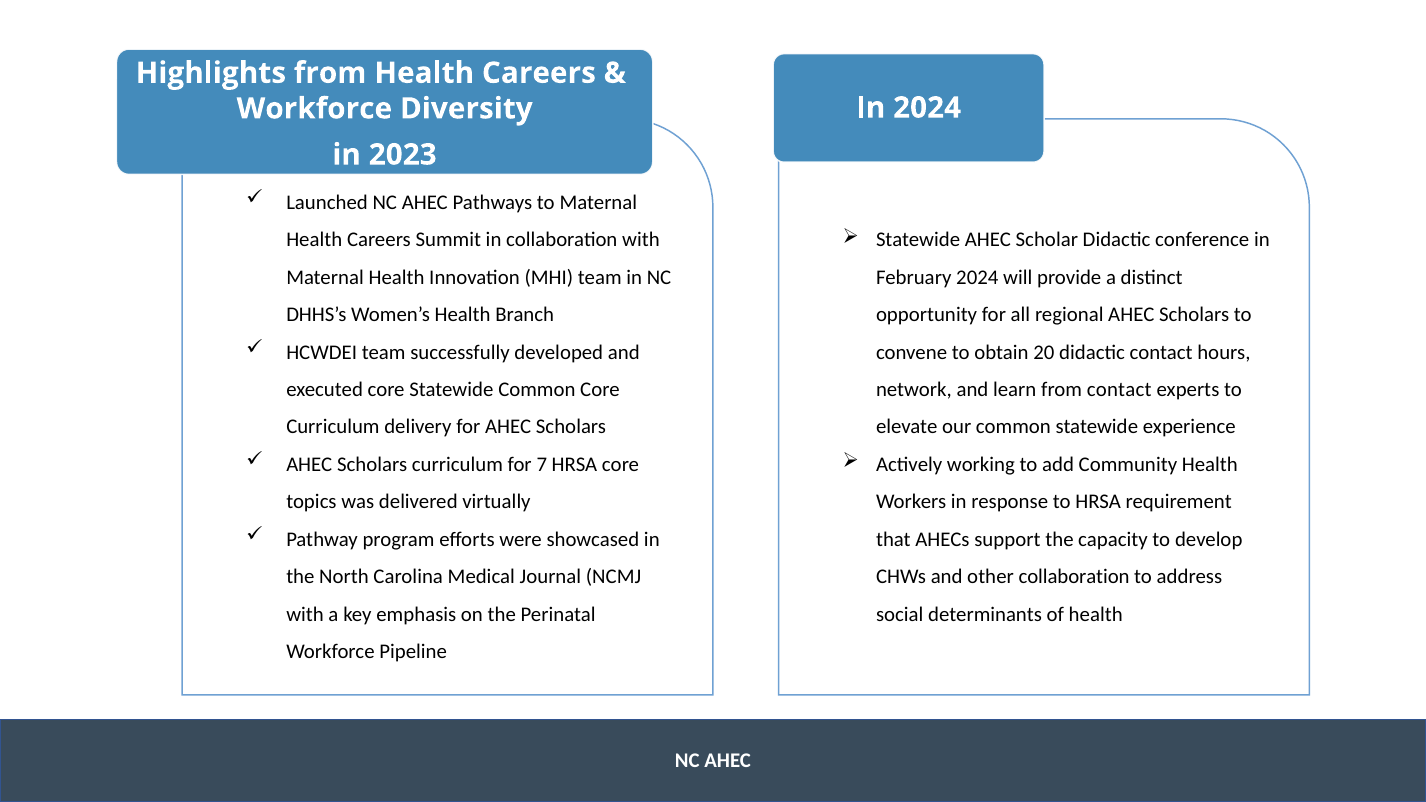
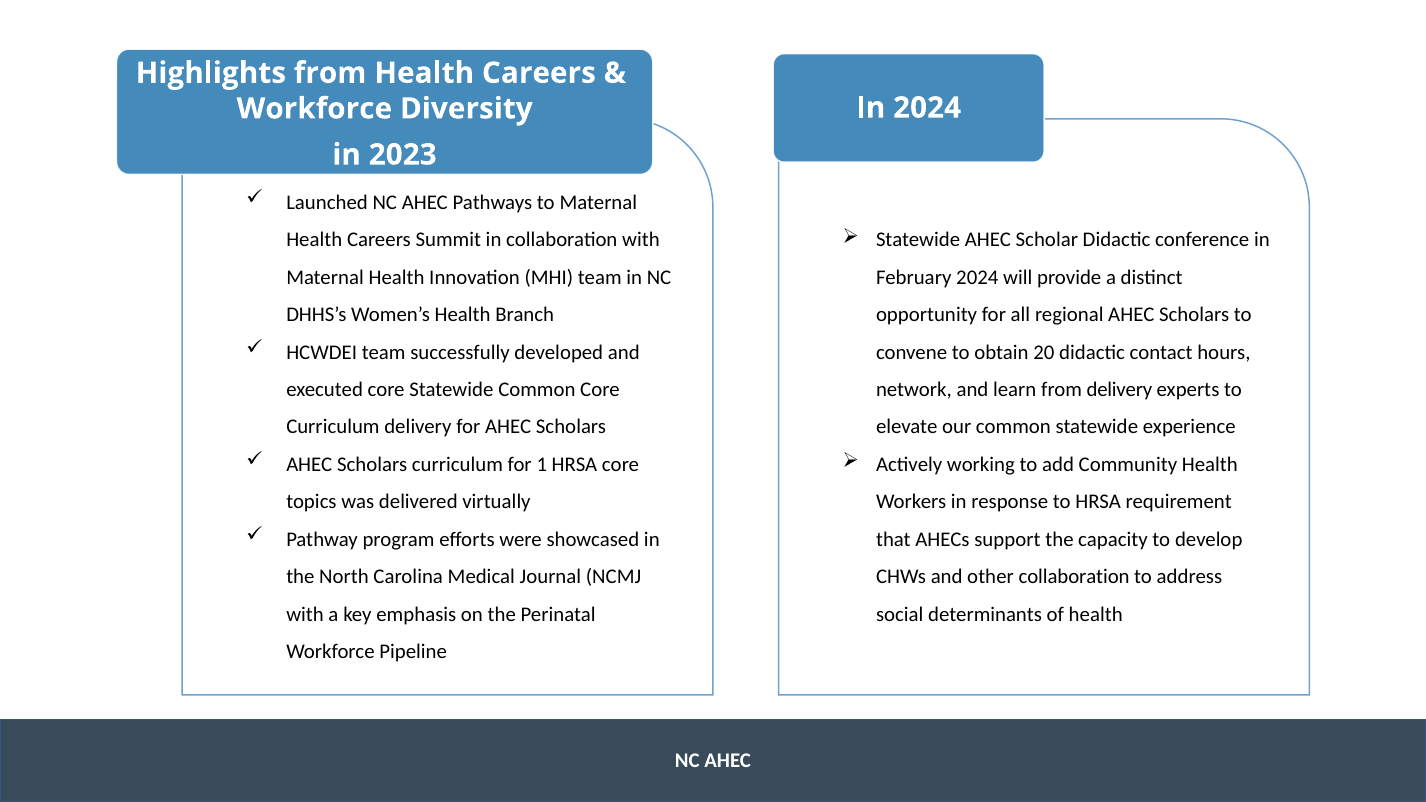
from contact: contact -> delivery
7: 7 -> 1
